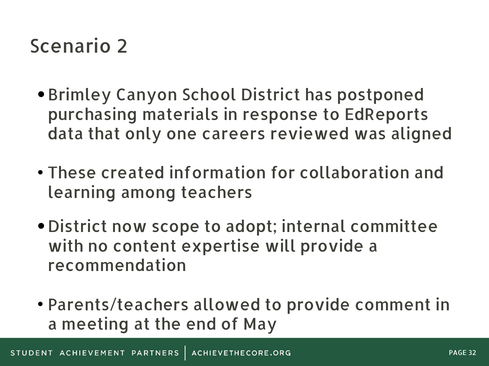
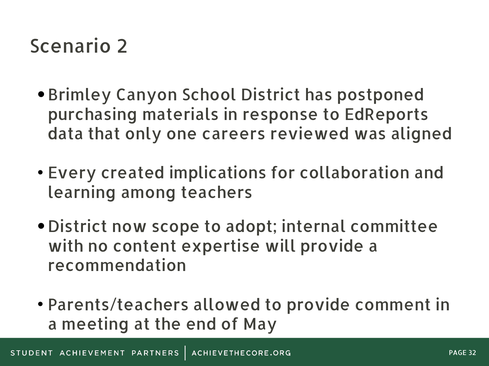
These: These -> Every
information: information -> implications
